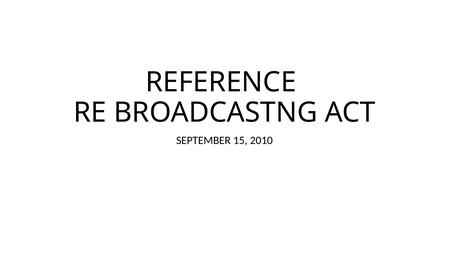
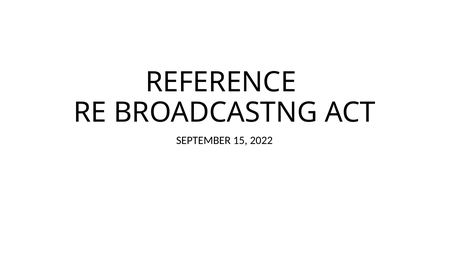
2010: 2010 -> 2022
